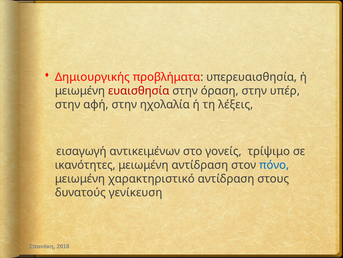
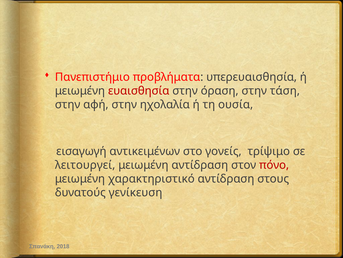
Δημιουργικής: Δημιουργικής -> Πανεπιστήμιο
υπέρ: υπέρ -> τάση
λέξεις: λέξεις -> ουσία
ικανότητες: ικανότητες -> λειτουργεί
πόνο colour: blue -> red
